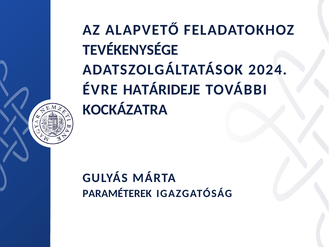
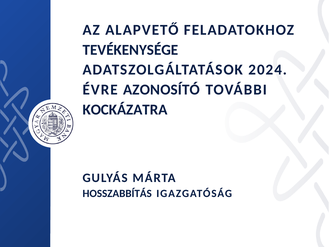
HATÁRIDEJE: HATÁRIDEJE -> AZONOSÍTÓ
PARAMÉTEREK: PARAMÉTEREK -> HOSSZABBÍTÁS
